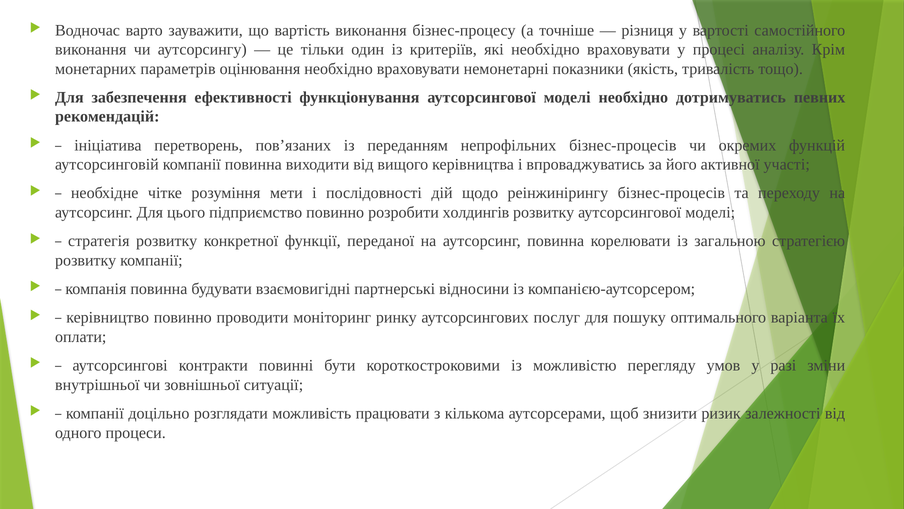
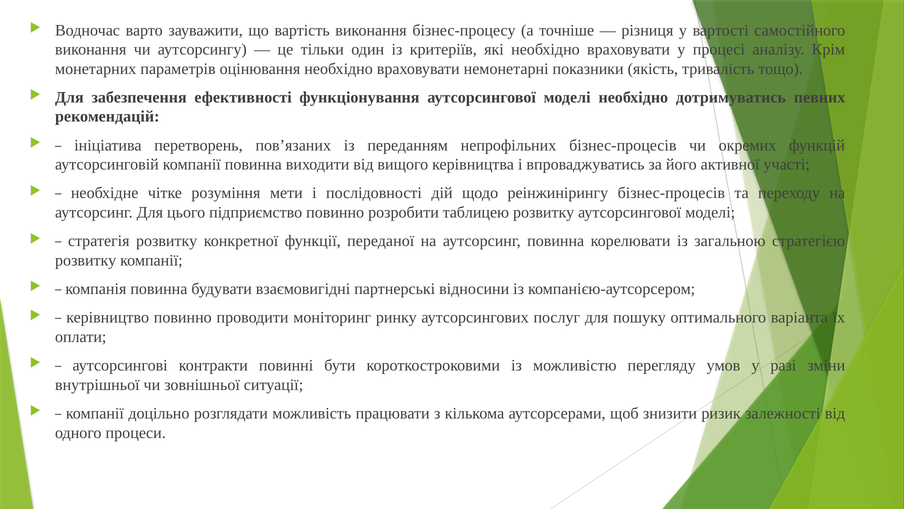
холдингів: холдингів -> таблицею
